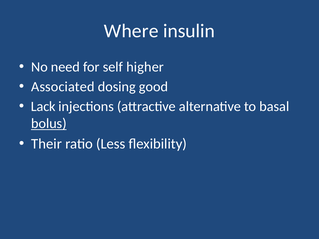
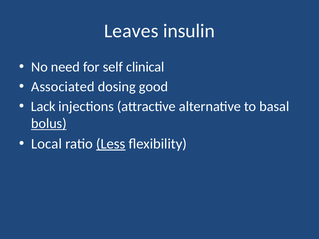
Where: Where -> Leaves
higher: higher -> clinical
Their: Their -> Local
Less underline: none -> present
